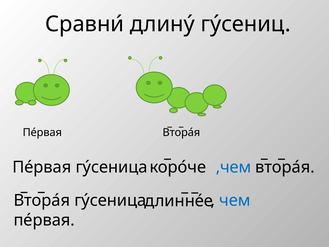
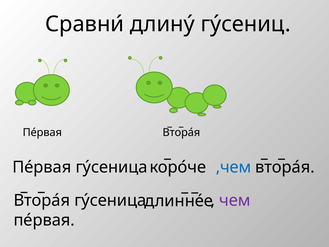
чем colour: blue -> purple
